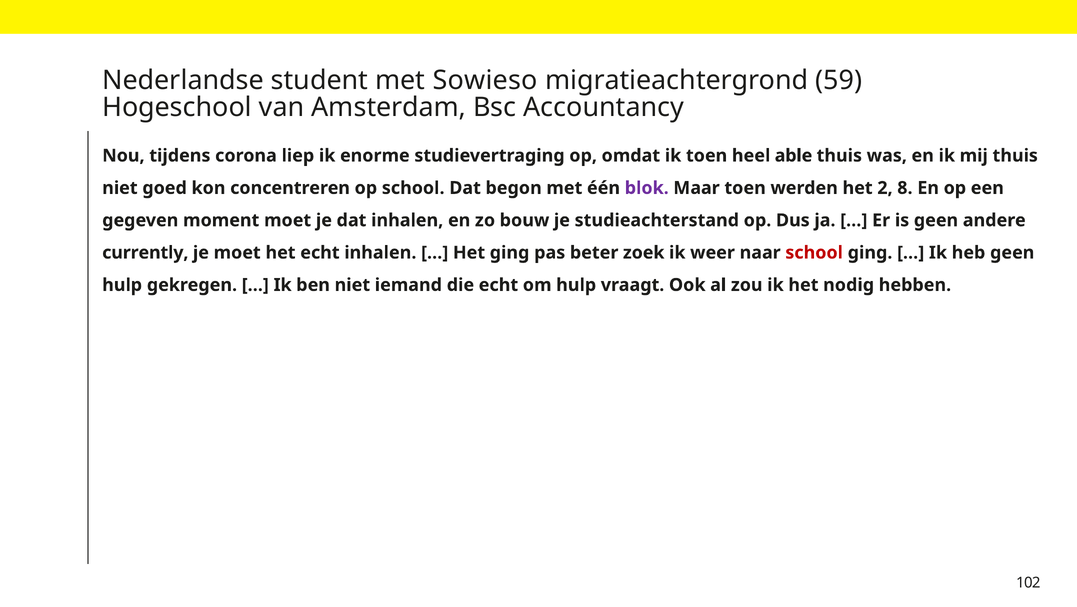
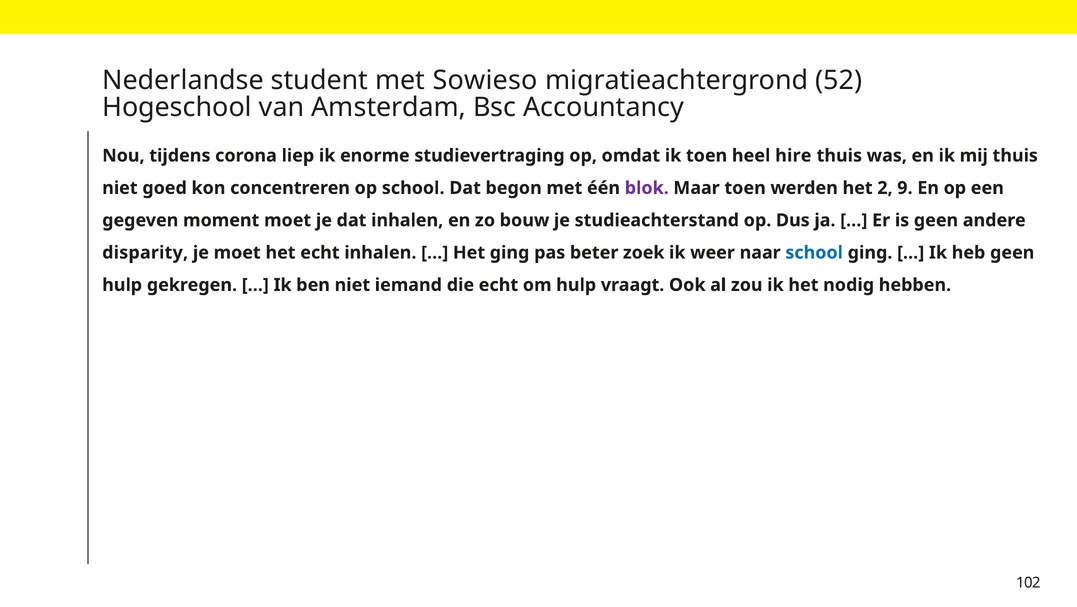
59: 59 -> 52
able: able -> hire
8: 8 -> 9
currently: currently -> disparity
school at (814, 252) colour: red -> blue
